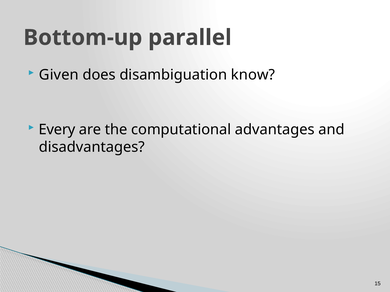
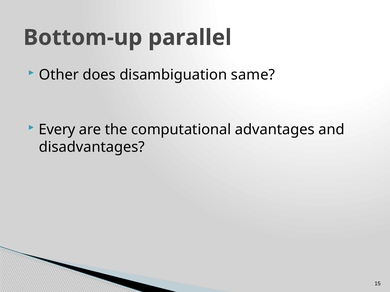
Given: Given -> Other
know: know -> same
